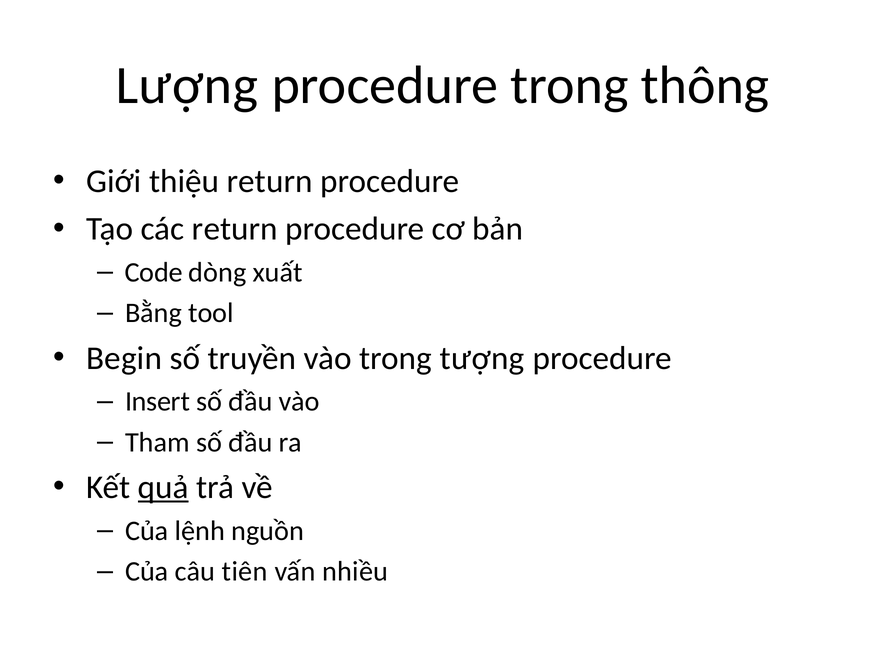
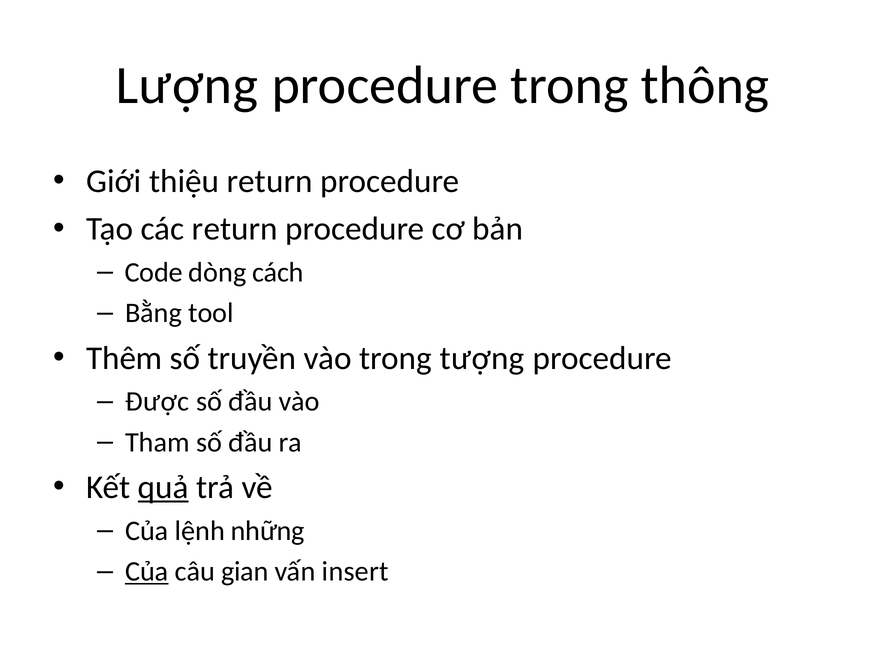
xuất: xuất -> cách
Begin: Begin -> Thêm
Insert: Insert -> Được
nguồn: nguồn -> những
Của at (147, 572) underline: none -> present
tiên: tiên -> gian
nhiều: nhiều -> insert
